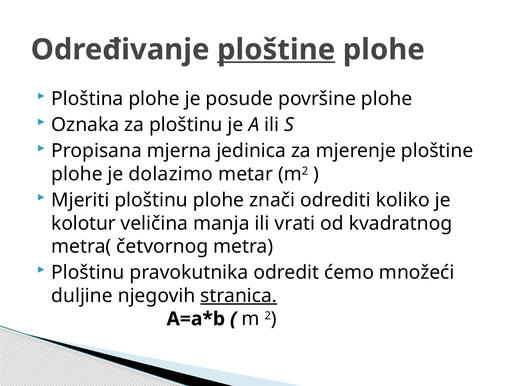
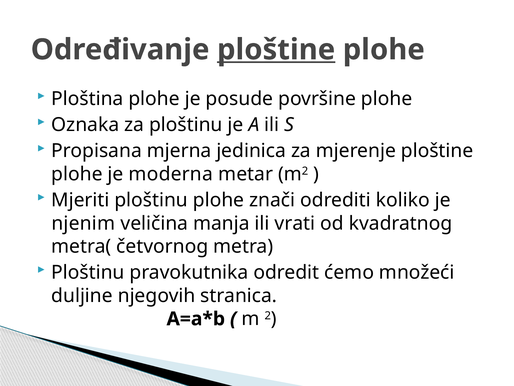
dolazimo: dolazimo -> moderna
kolotur: kolotur -> njenim
stranica underline: present -> none
